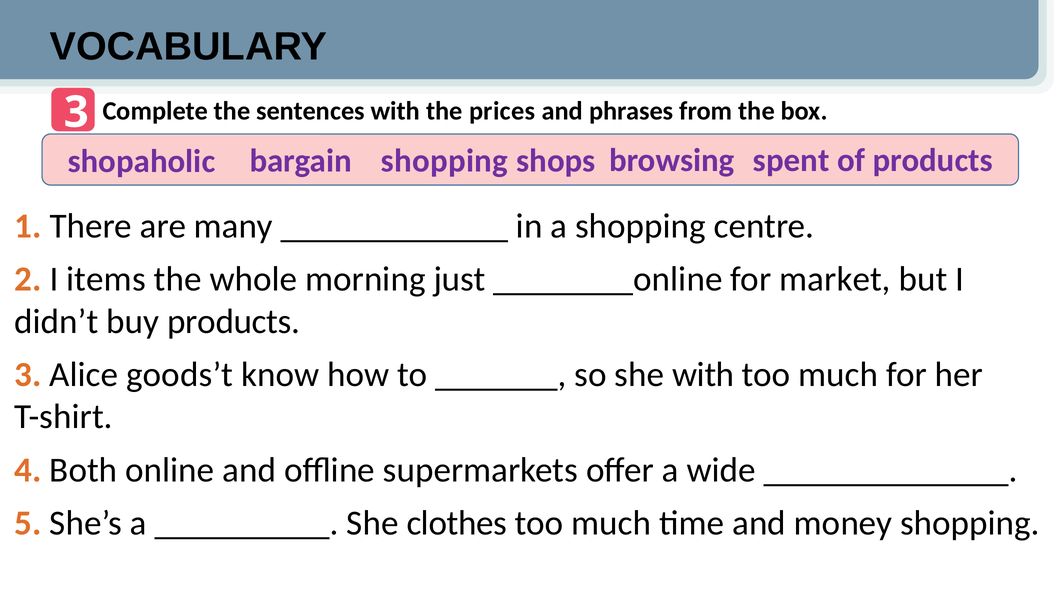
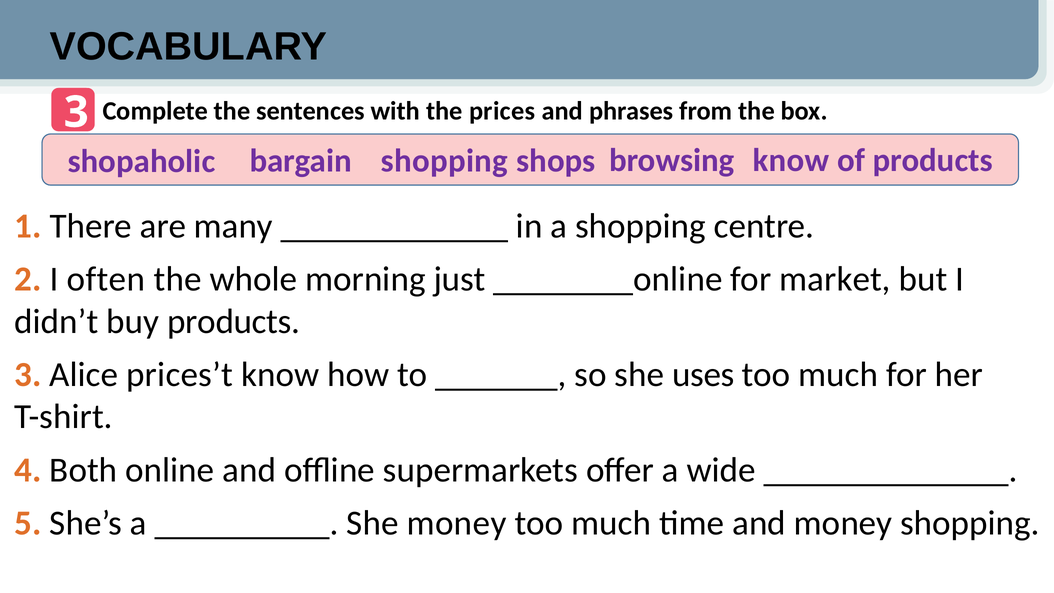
browsing spent: spent -> know
items: items -> often
goods’t: goods’t -> prices’t
she with: with -> uses
She clothes: clothes -> money
